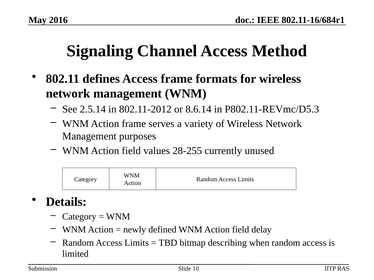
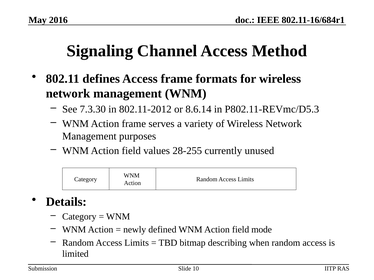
2.5.14: 2.5.14 -> 7.3.30
delay: delay -> mode
